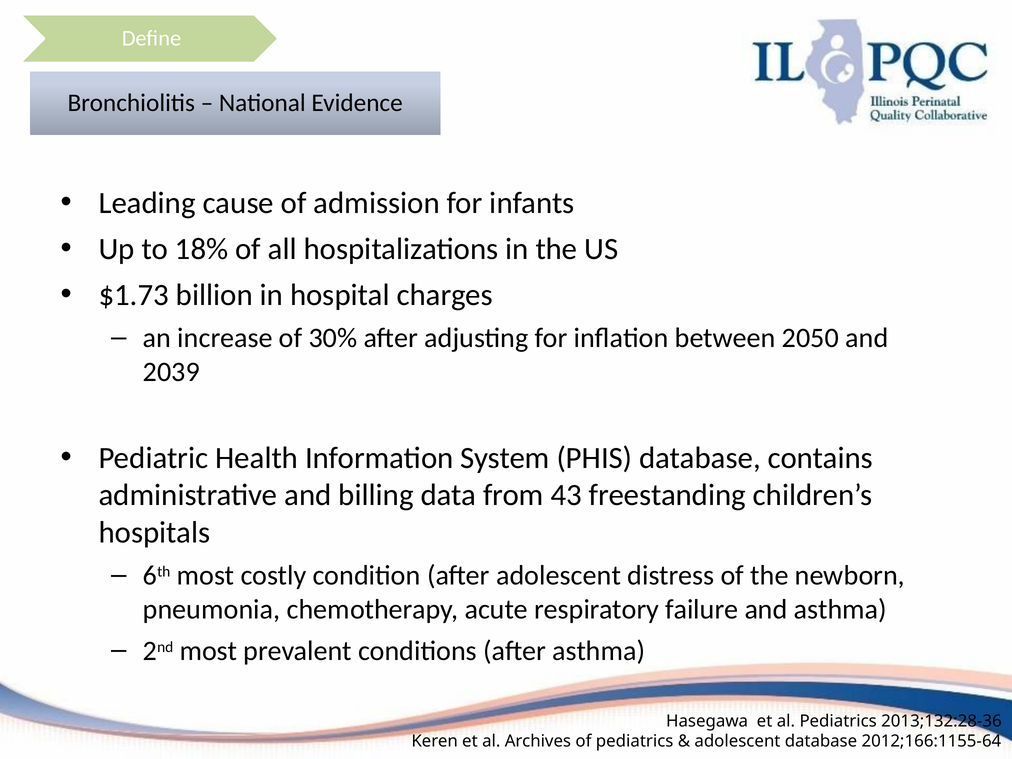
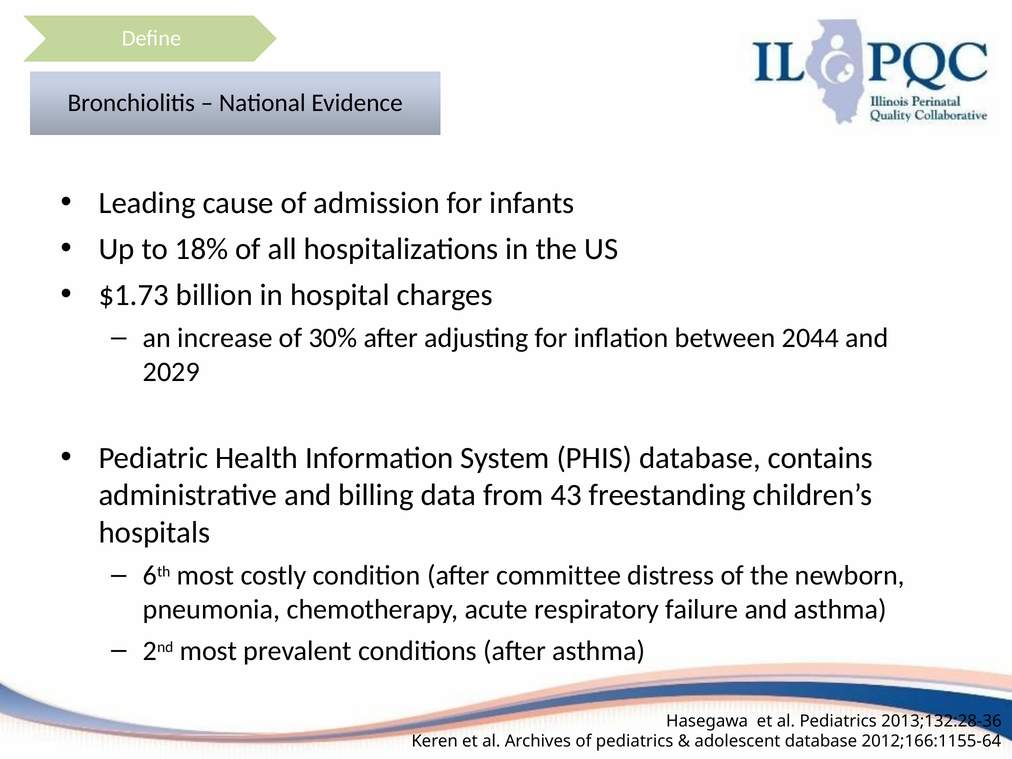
2050: 2050 -> 2044
2039: 2039 -> 2029
after adolescent: adolescent -> committee
